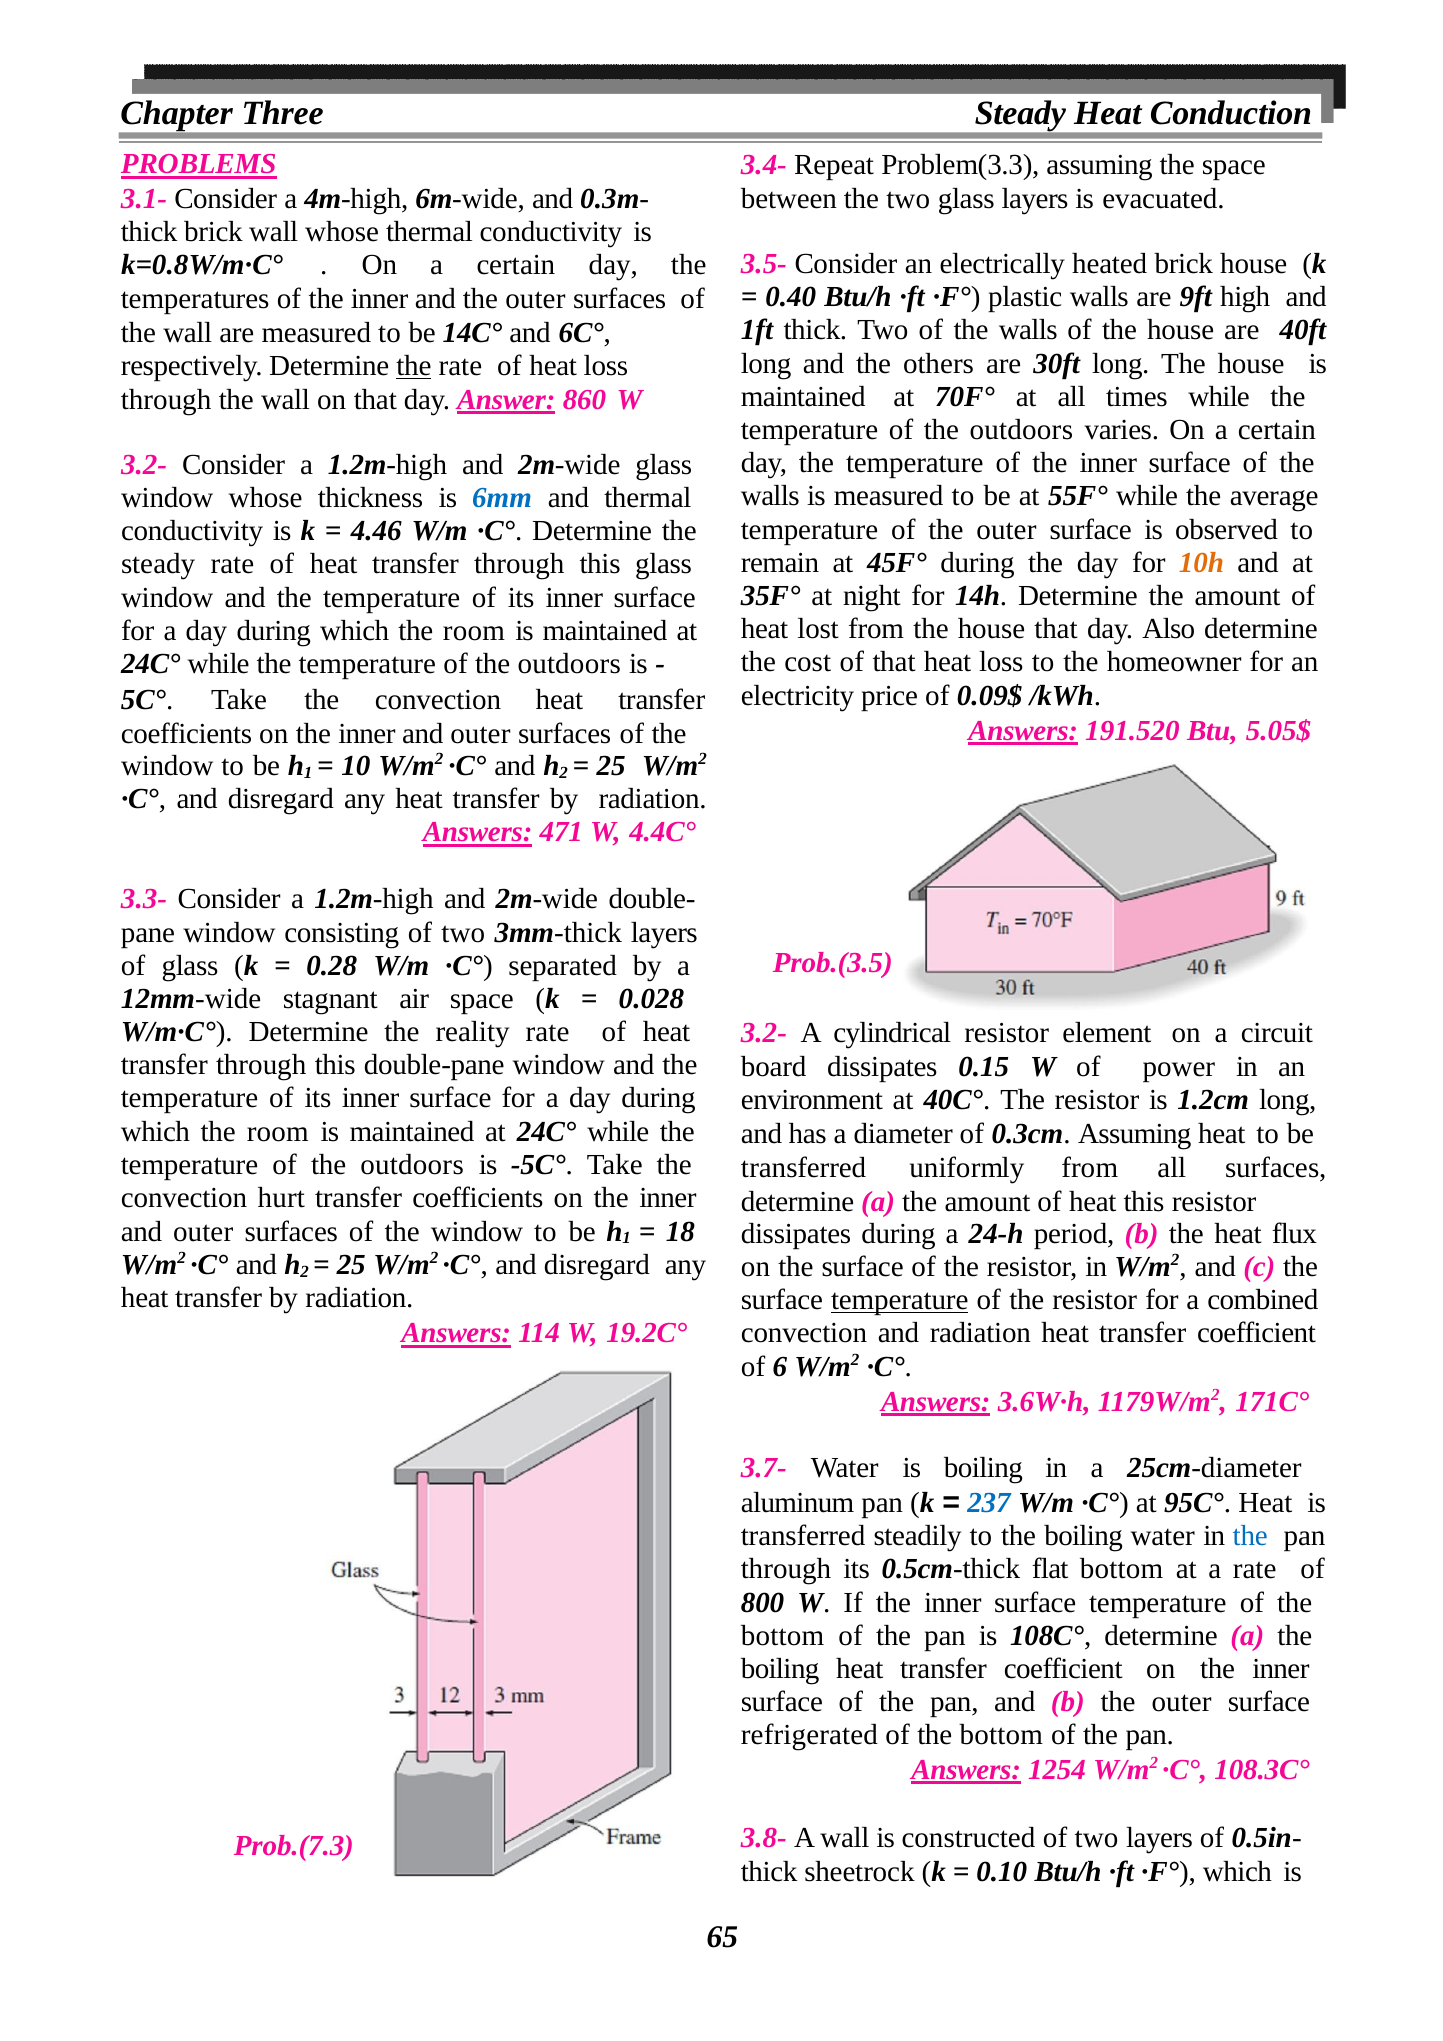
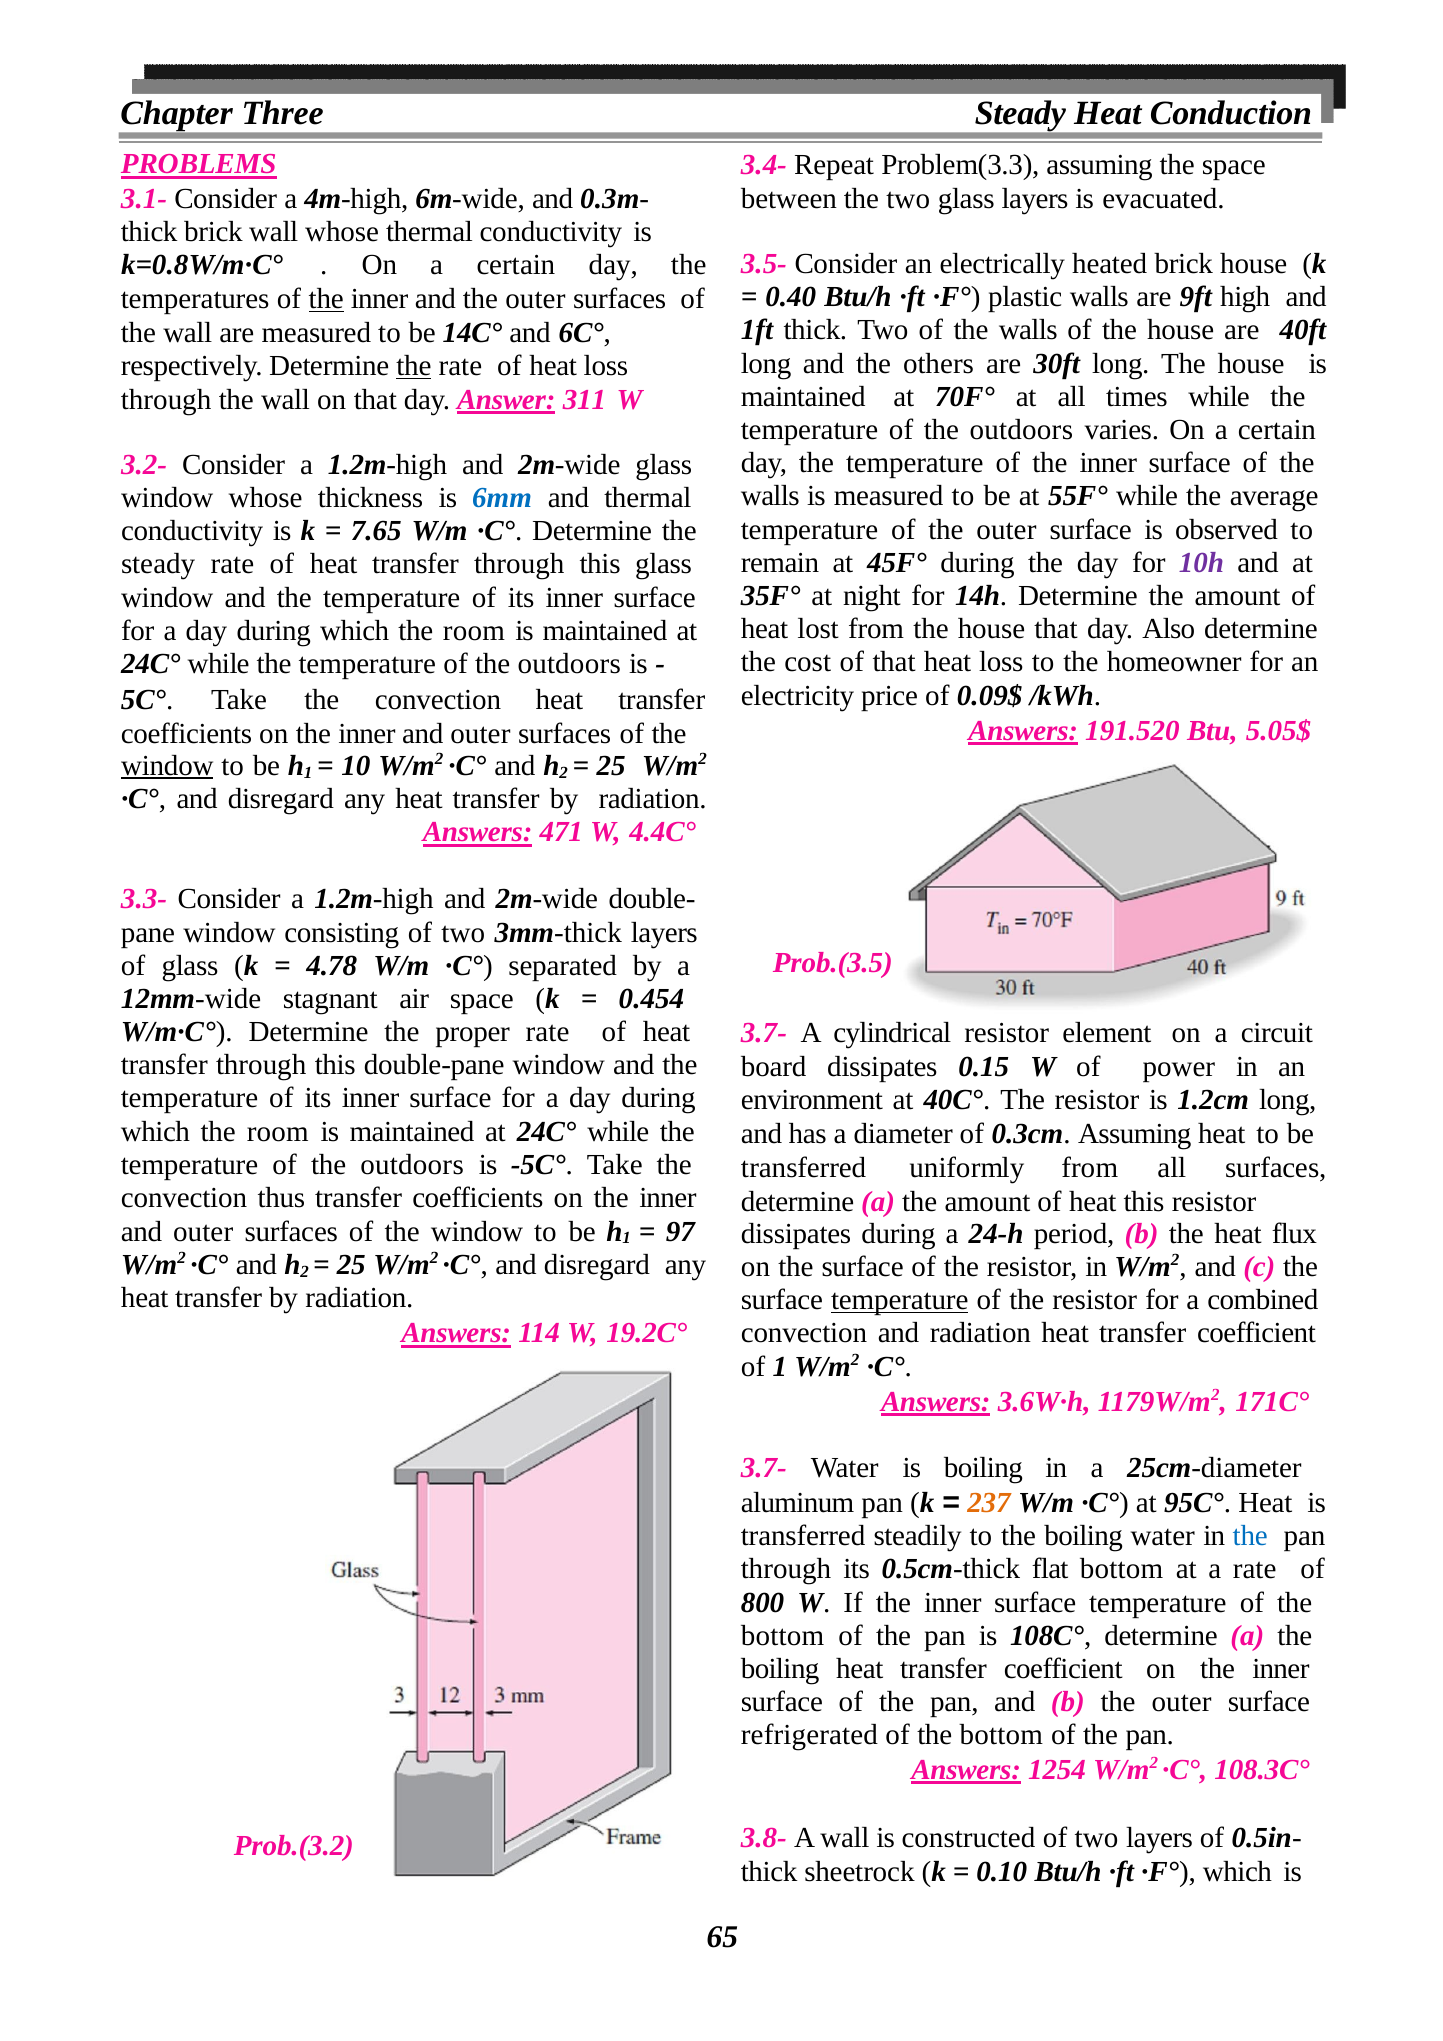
the at (326, 299) underline: none -> present
860: 860 -> 311
4.46: 4.46 -> 7.65
10h colour: orange -> purple
window at (167, 766) underline: none -> present
0.28: 0.28 -> 4.78
0.028: 0.028 -> 0.454
reality: reality -> proper
3.2- at (764, 1034): 3.2- -> 3.7-
hurt: hurt -> thus
18: 18 -> 97
of 6: 6 -> 1
237 colour: blue -> orange
Prob.(7.3: Prob.(7.3 -> Prob.(3.2
